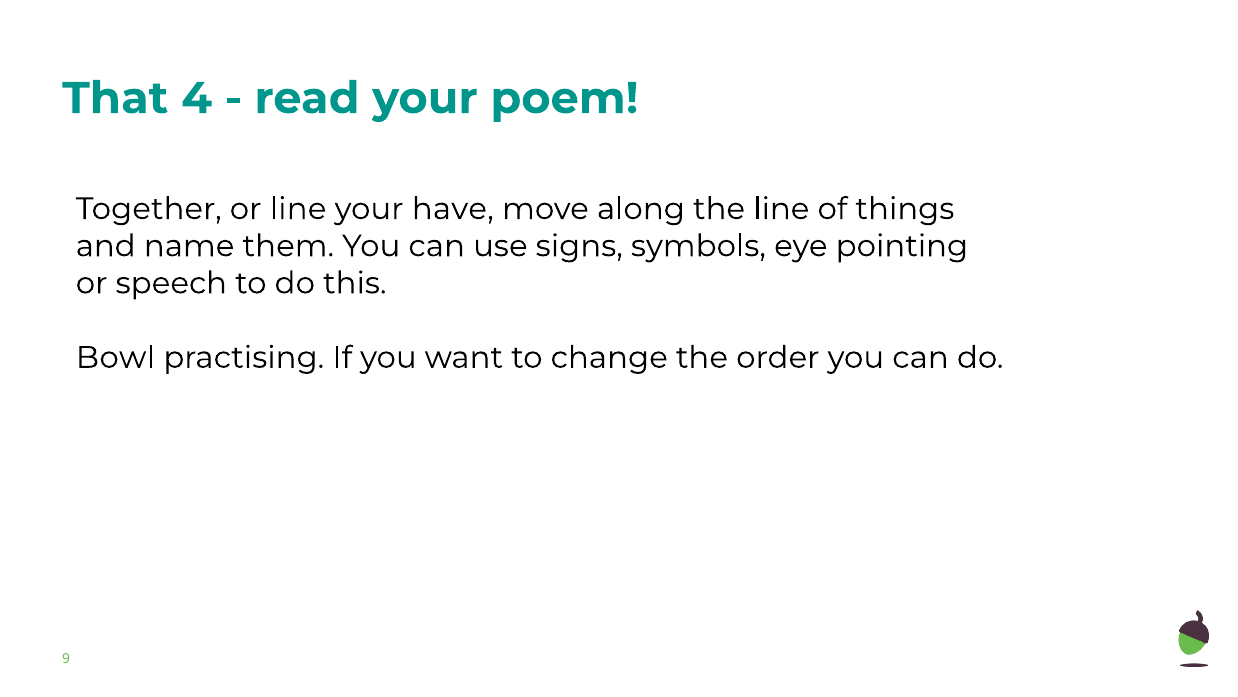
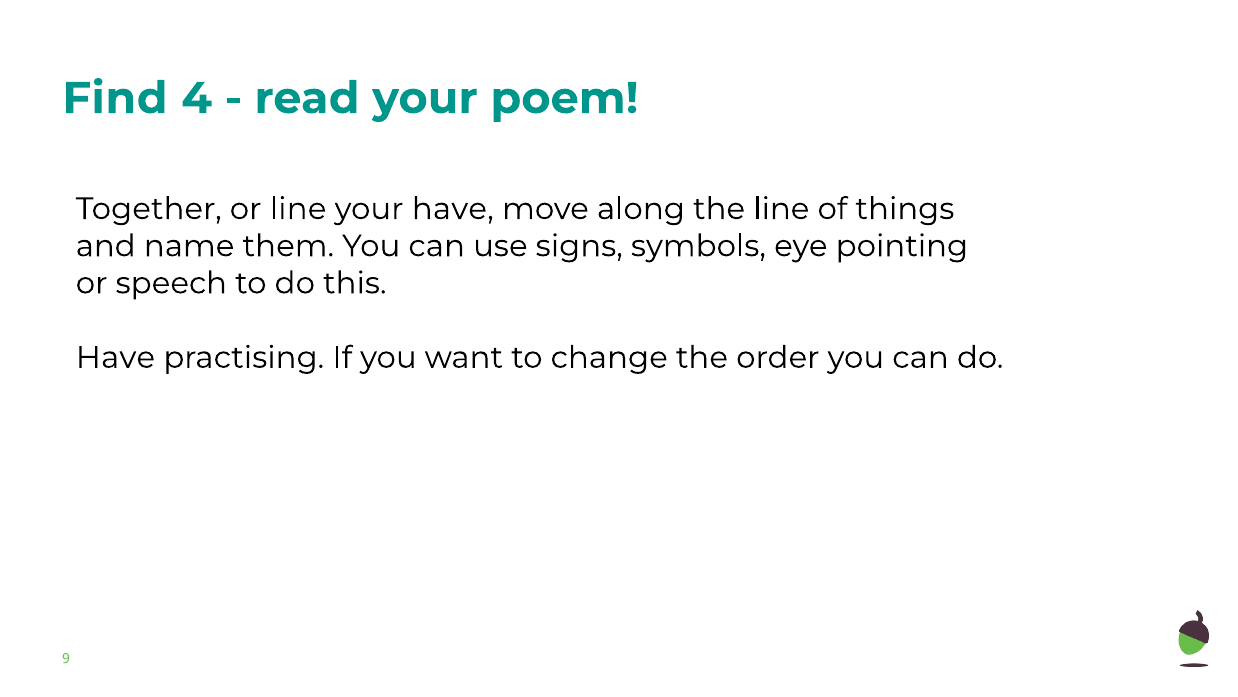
That: That -> Find
Bowl at (115, 357): Bowl -> Have
